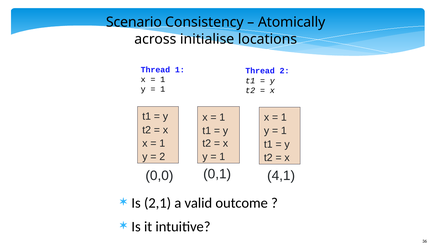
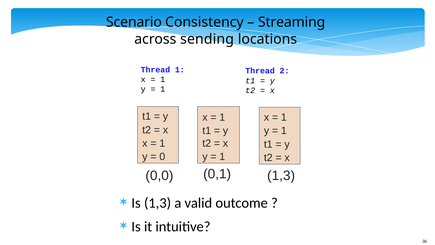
Atomically: Atomically -> Streaming
initialise: initialise -> sending
2 at (162, 157): 2 -> 0
0,0 4,1: 4,1 -> 1,3
Is 2,1: 2,1 -> 1,3
